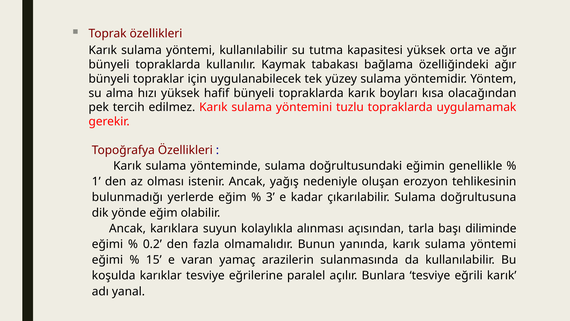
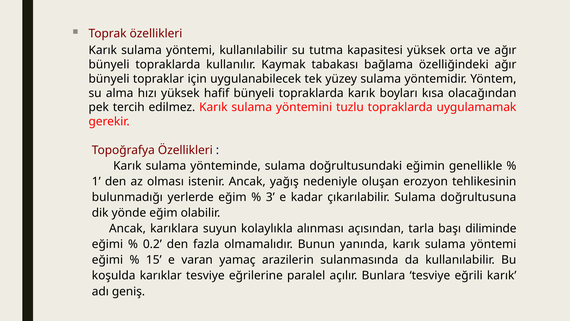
yanal: yanal -> geniş
